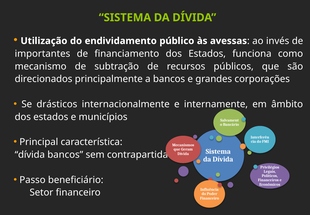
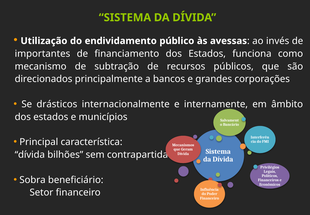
dívida bancos: bancos -> bilhões
Passo: Passo -> Sobra
